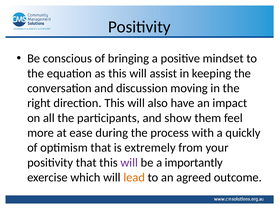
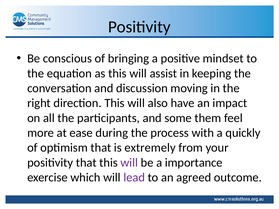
show: show -> some
importantly: importantly -> importance
lead colour: orange -> purple
